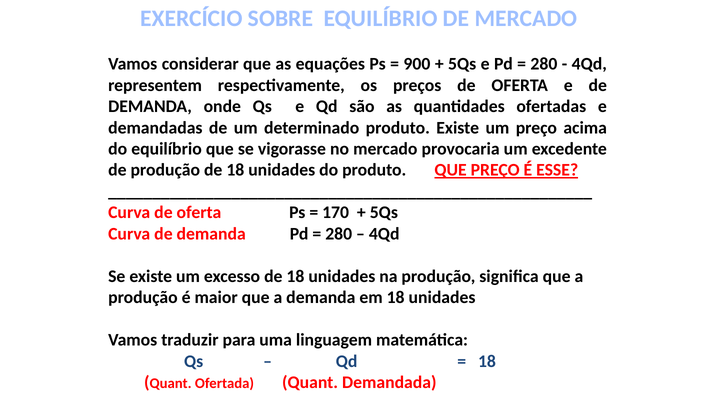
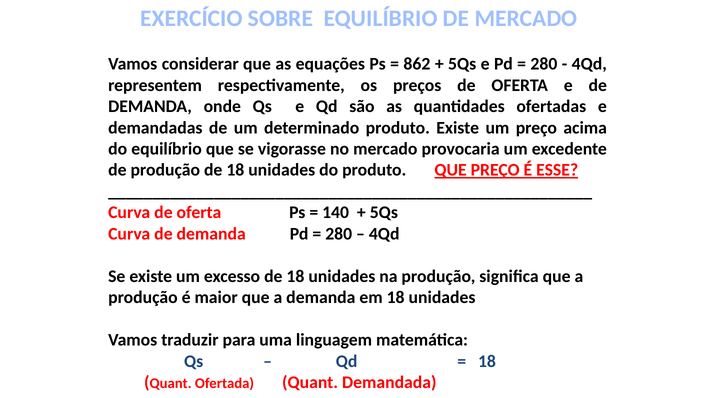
900: 900 -> 862
170: 170 -> 140
